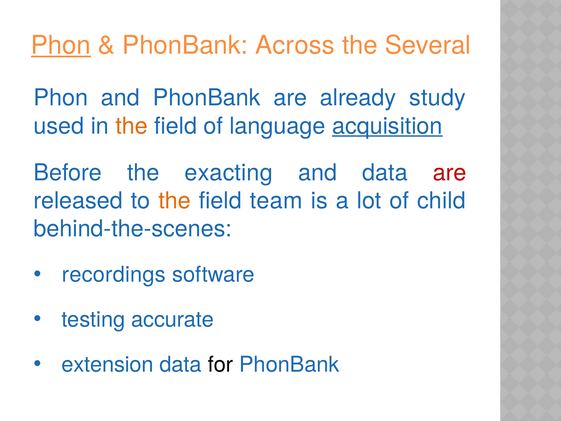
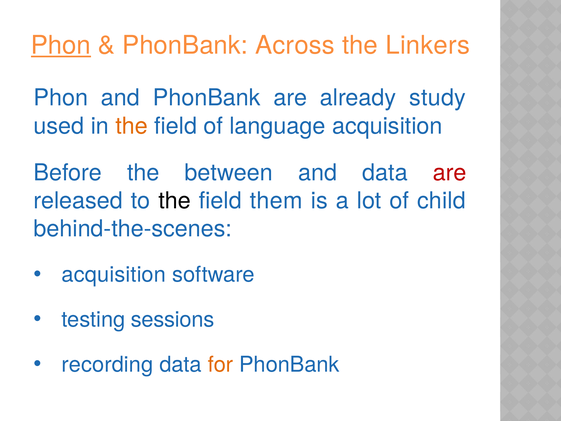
Several: Several -> Linkers
acquisition at (387, 126) underline: present -> none
exacting: exacting -> between
the at (175, 201) colour: orange -> black
team: team -> them
recordings at (114, 274): recordings -> acquisition
accurate: accurate -> sessions
extension: extension -> recording
for colour: black -> orange
